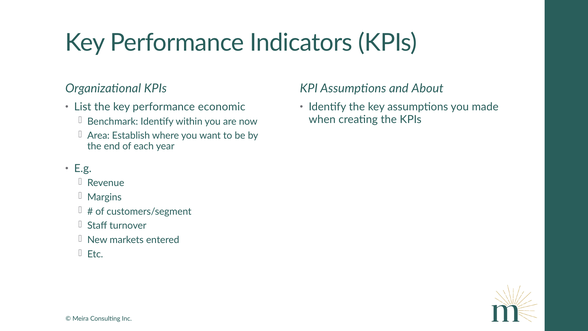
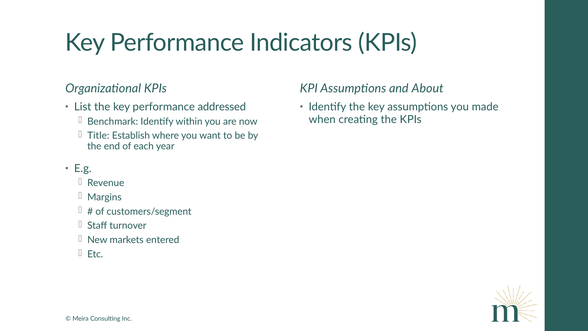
economic: economic -> addressed
Area: Area -> Title
